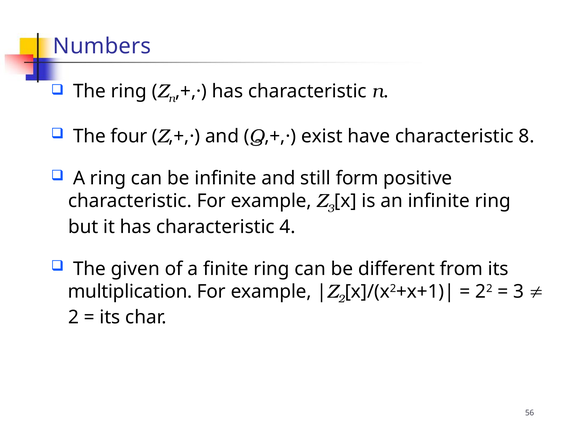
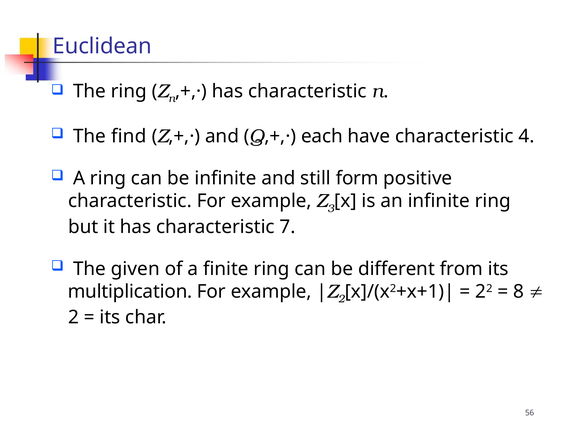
Numbers: Numbers -> Euclidean
four: four -> find
exist: exist -> each
8: 8 -> 4
4: 4 -> 7
3 at (519, 292): 3 -> 8
